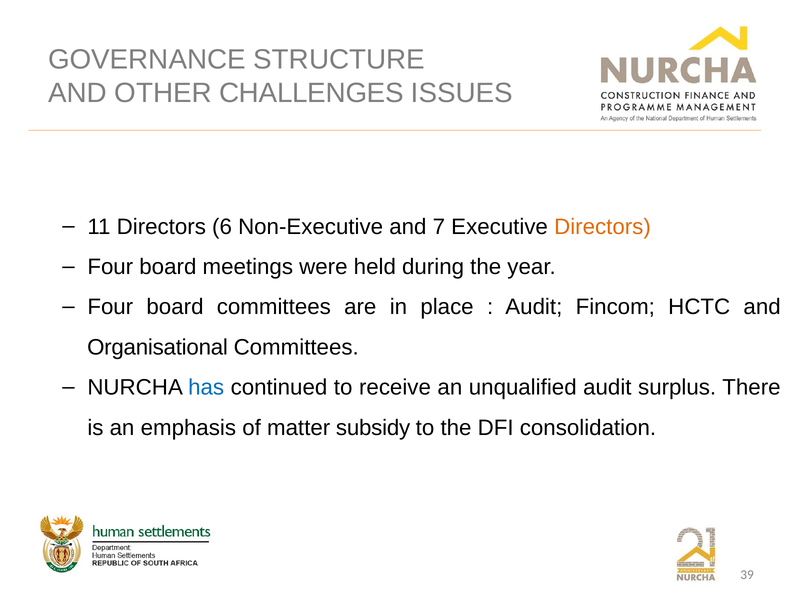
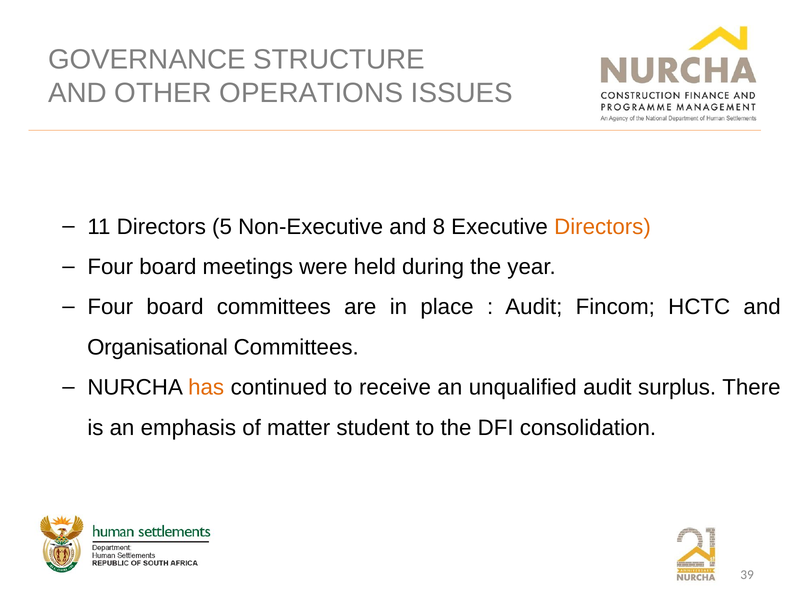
CHALLENGES: CHALLENGES -> OPERATIONS
6: 6 -> 5
7: 7 -> 8
has colour: blue -> orange
subsidy: subsidy -> student
